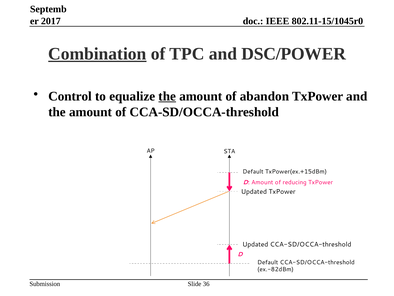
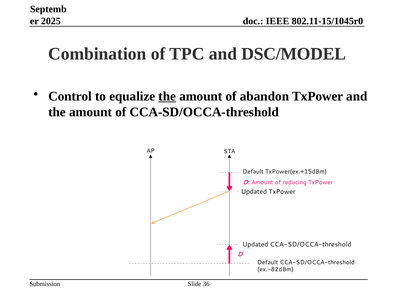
2017: 2017 -> 2025
Combination underline: present -> none
DSC/POWER: DSC/POWER -> DSC/MODEL
